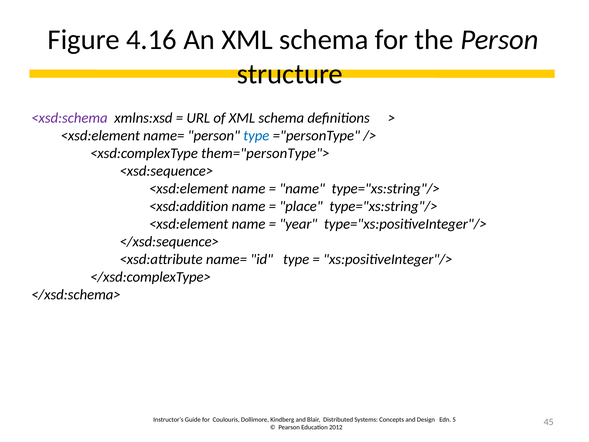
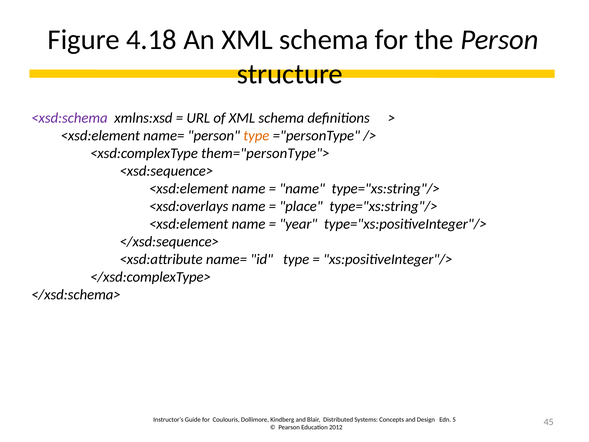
4.16: 4.16 -> 4.18
type at (256, 136) colour: blue -> orange
<xsd:addition: <xsd:addition -> <xsd:overlays
